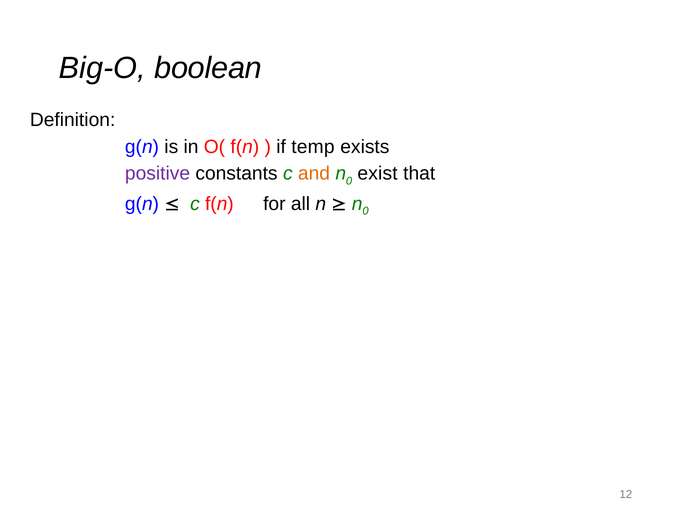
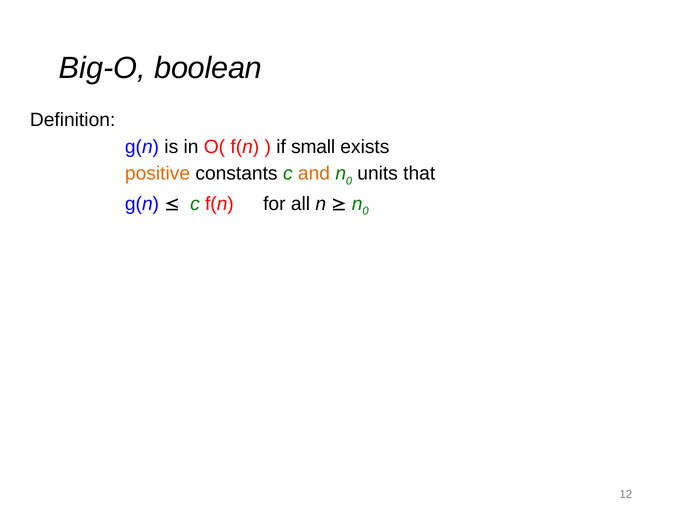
temp: temp -> small
positive colour: purple -> orange
exist: exist -> units
